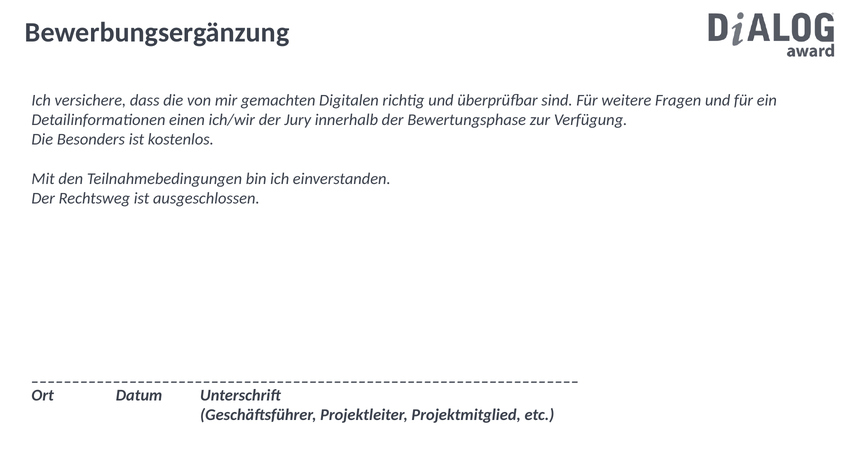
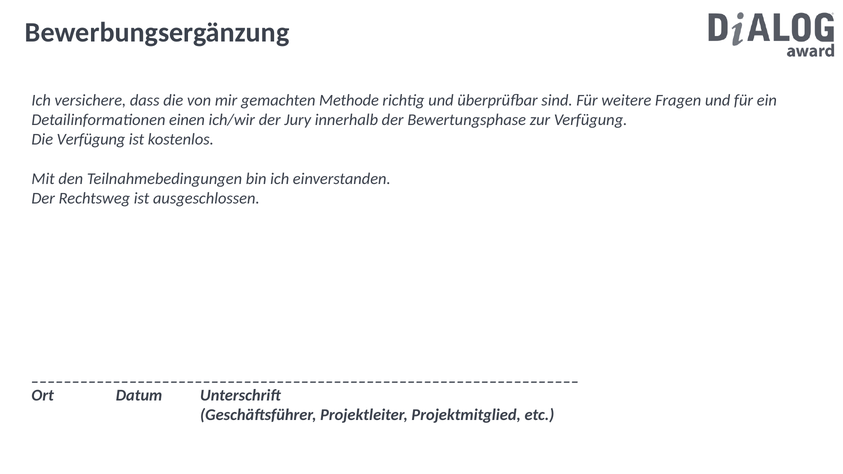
Digitalen: Digitalen -> Methode
Die Besonders: Besonders -> Verfügung
